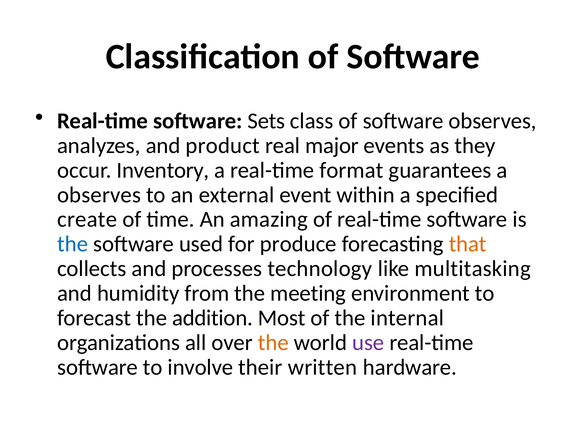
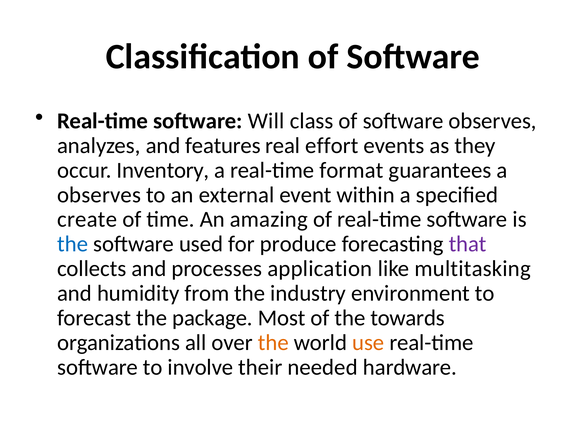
Sets: Sets -> Will
product: product -> features
major: major -> effort
that colour: orange -> purple
technology: technology -> application
meeting: meeting -> industry
addition: addition -> package
internal: internal -> towards
use colour: purple -> orange
written: written -> needed
